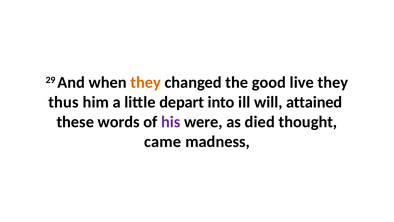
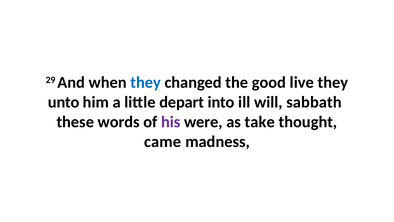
they at (146, 82) colour: orange -> blue
thus: thus -> unto
attained: attained -> sabbath
died: died -> take
